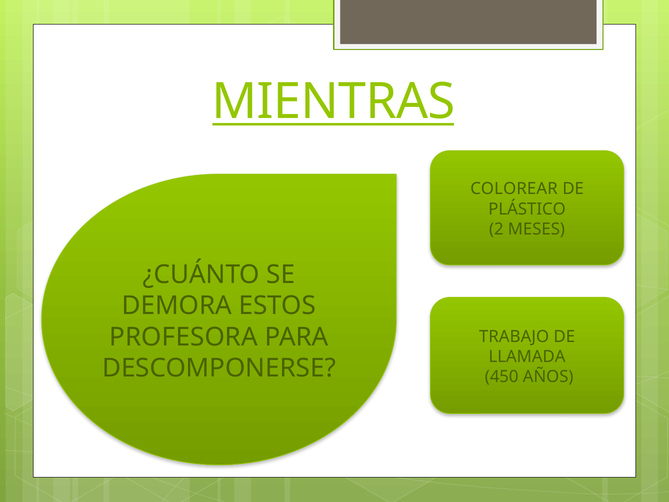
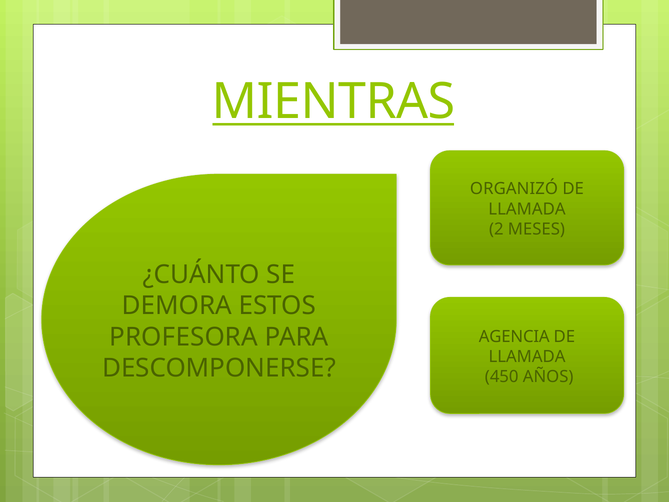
COLOREAR: COLOREAR -> ORGANIZÓ
PLÁSTICO at (527, 209): PLÁSTICO -> LLAMADA
TRABAJO: TRABAJO -> AGENCIA
